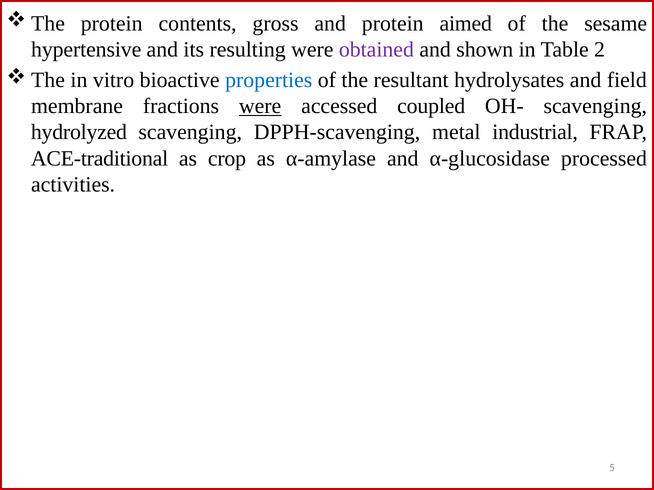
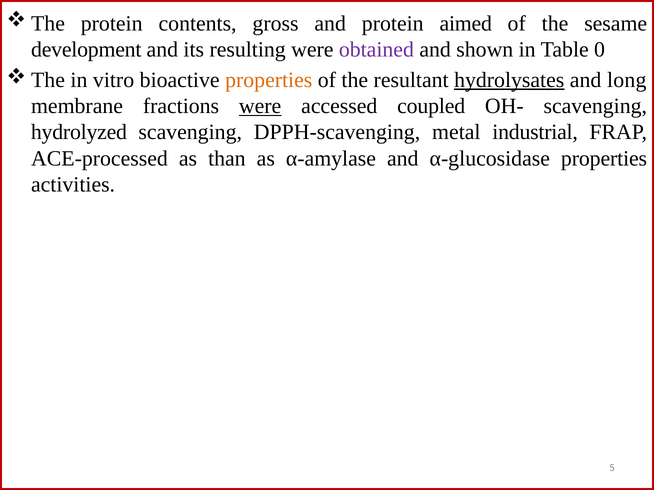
hypertensive: hypertensive -> development
2: 2 -> 0
properties at (269, 80) colour: blue -> orange
hydrolysates underline: none -> present
field: field -> long
ACE-traditional: ACE-traditional -> ACE-processed
crop: crop -> than
α-glucosidase processed: processed -> properties
